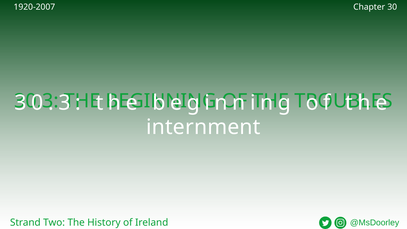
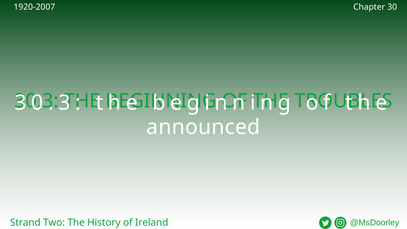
internment: internment -> announced
